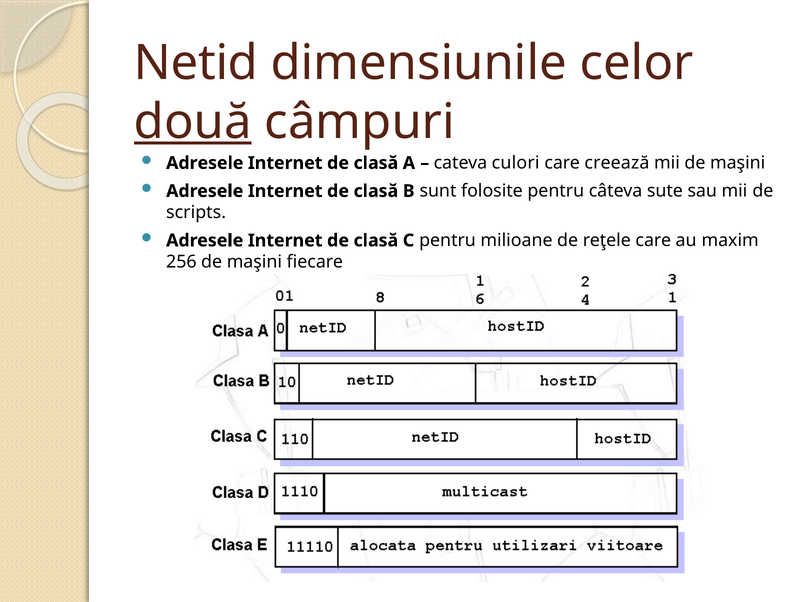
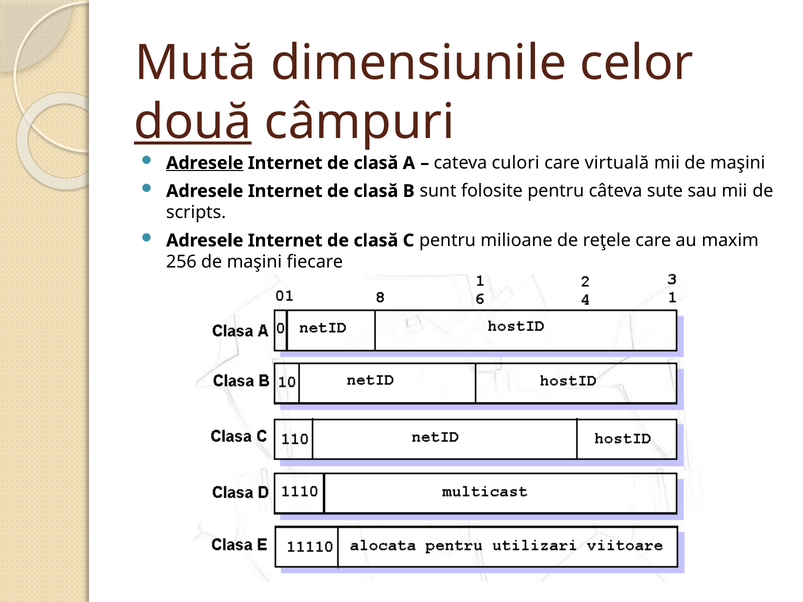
Netid: Netid -> Mută
Adresele at (205, 163) underline: none -> present
creează: creează -> virtuală
